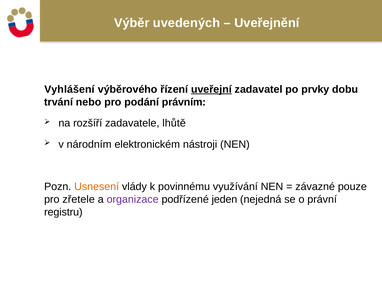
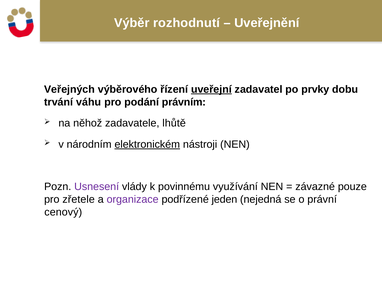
uvedených: uvedených -> rozhodnutí
Vyhlášení: Vyhlášení -> Veřejných
nebo: nebo -> váhu
rozšíří: rozšíří -> něhož
elektronickém underline: none -> present
Usnesení colour: orange -> purple
registru: registru -> cenový
